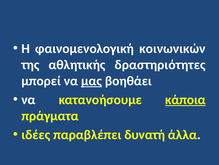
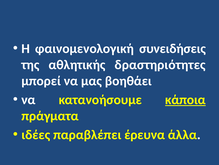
κοινωνικών: κοινωνικών -> συνειδήσεις
μας underline: present -> none
δυνατή: δυνατή -> έρευνα
